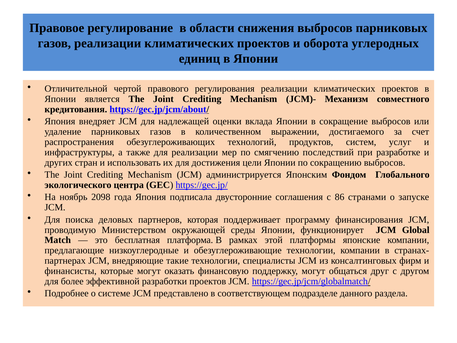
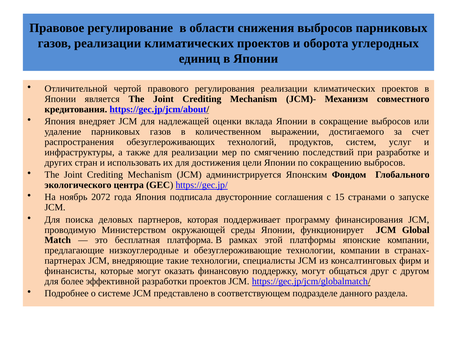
2098: 2098 -> 2072
86: 86 -> 15
